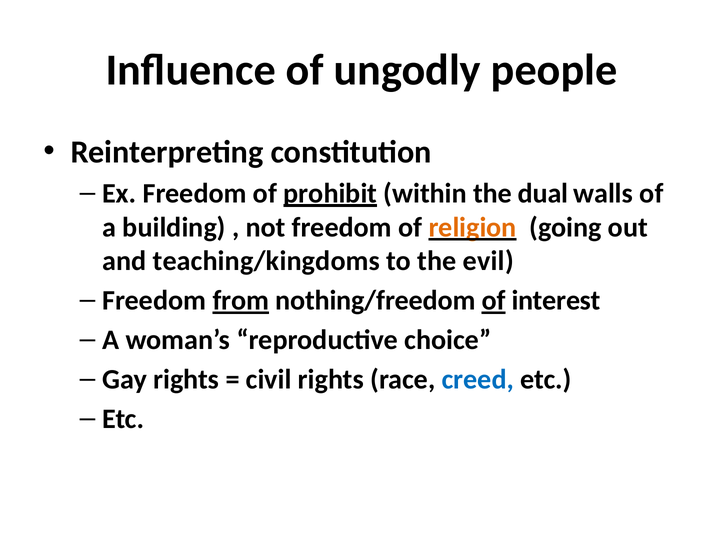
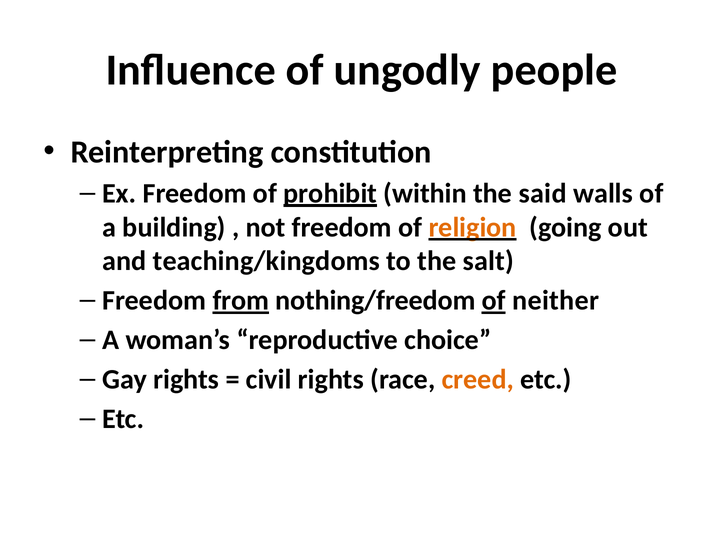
dual: dual -> said
evil: evil -> salt
interest: interest -> neither
creed colour: blue -> orange
